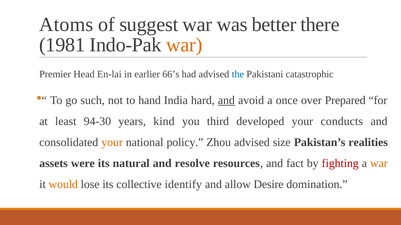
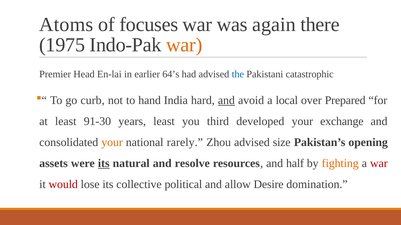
suggest: suggest -> focuses
better: better -> again
1981: 1981 -> 1975
66’s: 66’s -> 64’s
such: such -> curb
once: once -> local
94-30: 94-30 -> 91-30
years kind: kind -> least
conducts: conducts -> exchange
policy: policy -> rarely
realities: realities -> opening
its at (104, 164) underline: none -> present
fact: fact -> half
fighting colour: red -> orange
war at (379, 164) colour: orange -> red
would colour: orange -> red
identify: identify -> political
